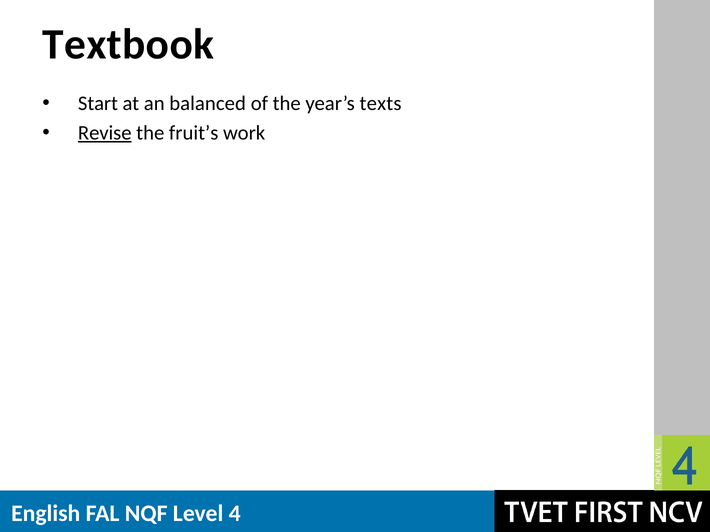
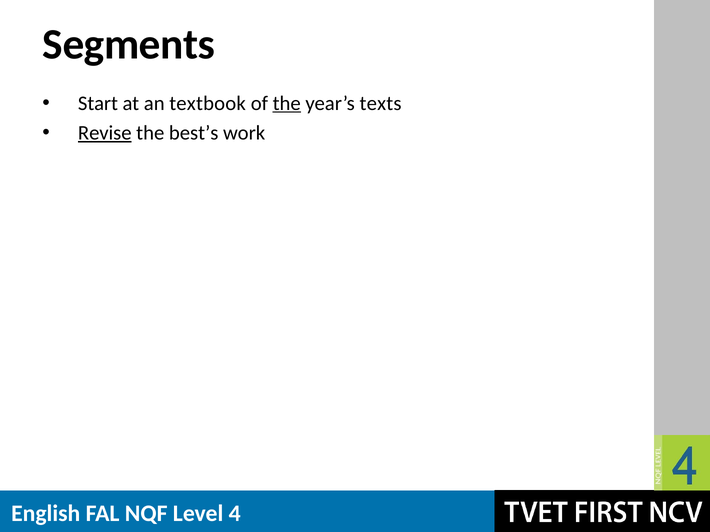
Textbook: Textbook -> Segments
balanced: balanced -> textbook
the at (287, 103) underline: none -> present
fruit’s: fruit’s -> best’s
